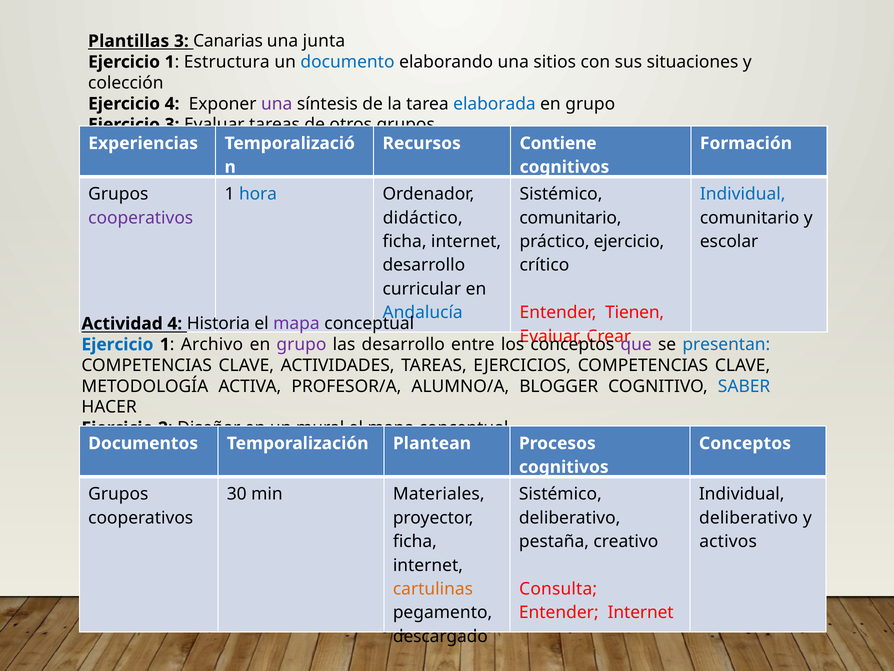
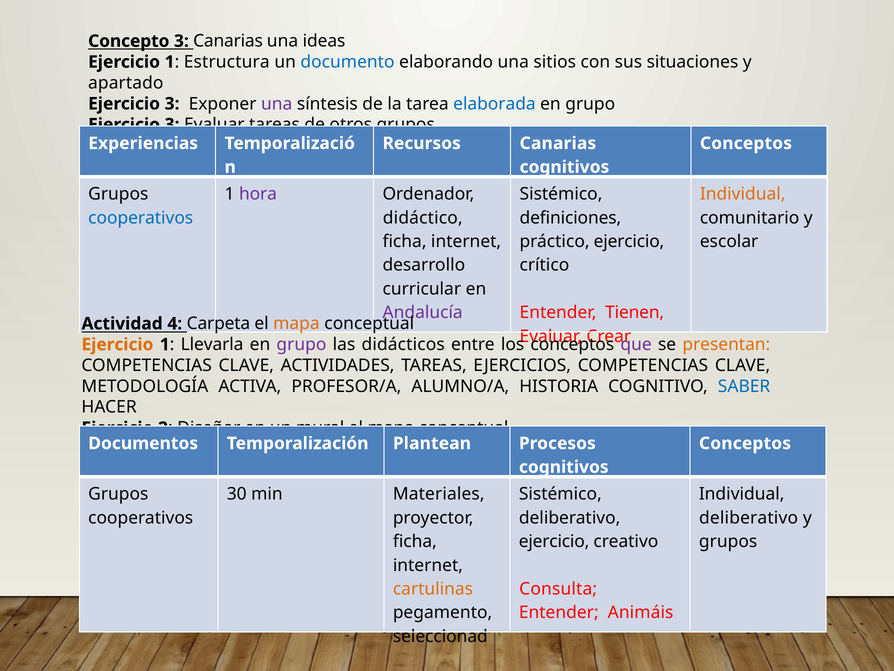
Plantillas: Plantillas -> Concepto
junta: junta -> ideas
colección: colección -> apartado
4 at (172, 104): 4 -> 3
Recursos Contiene: Contiene -> Canarias
Formación at (746, 143): Formación -> Conceptos
hora colour: blue -> purple
Individual at (743, 194) colour: blue -> orange
cooperativos at (141, 218) colour: purple -> blue
comunitario at (570, 218): comunitario -> definiciones
Andalucía colour: blue -> purple
Historia: Historia -> Carpeta
mapa at (296, 323) colour: purple -> orange
Ejercicio at (117, 344) colour: blue -> orange
Archivo: Archivo -> Llevarla
las desarrollo: desarrollo -> didácticos
presentan colour: blue -> orange
BLOGGER: BLOGGER -> HISTORIA
pestaña at (554, 541): pestaña -> ejercicio
activos at (728, 541): activos -> grupos
Entender Internet: Internet -> Animáis
descargado: descargado -> seleccionad
